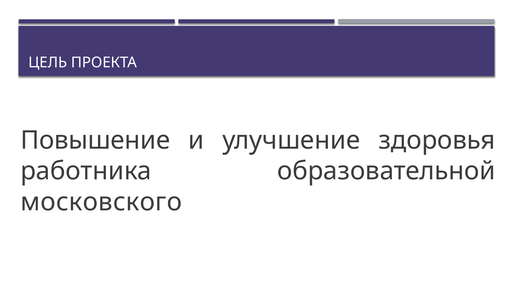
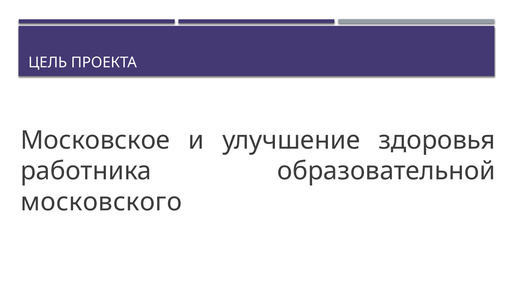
Повышение: Повышение -> Московское
